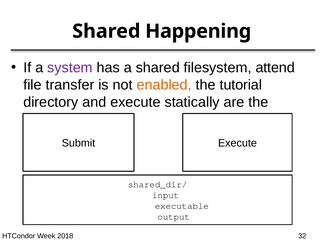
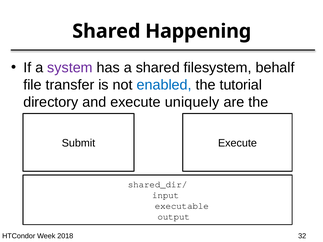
attend: attend -> behalf
enabled colour: orange -> blue
statically: statically -> uniquely
